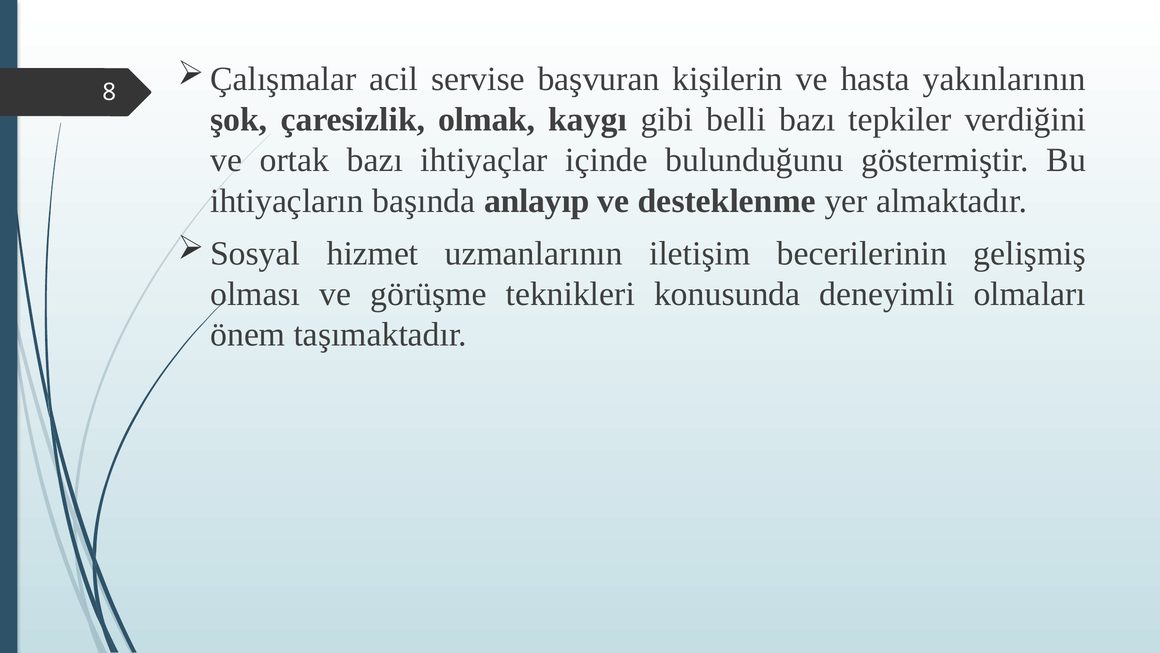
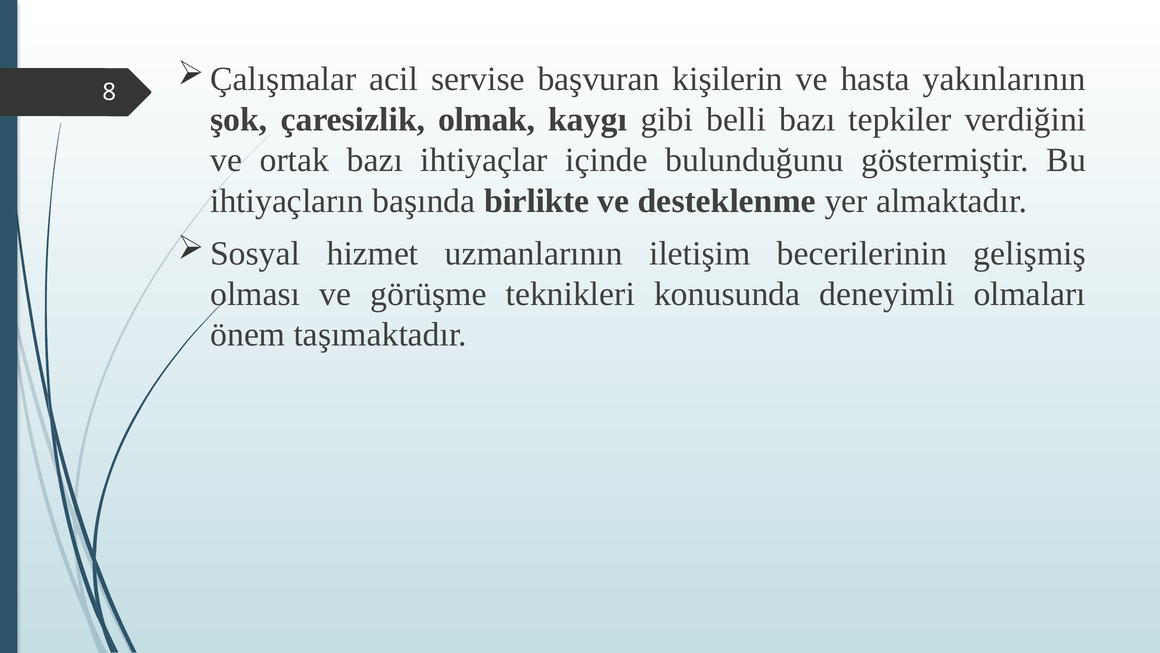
anlayıp: anlayıp -> birlikte
